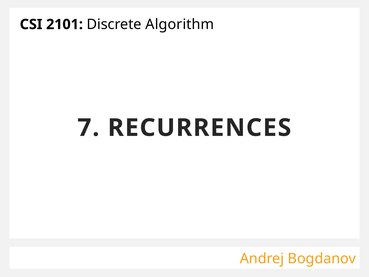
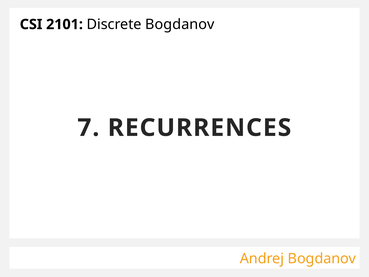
Discrete Algorithm: Algorithm -> Bogdanov
